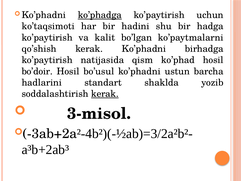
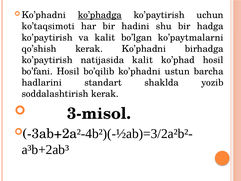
natijasida qism: qism -> kalit
bo’doir: bo’doir -> bo’fani
bo’usul: bo’usul -> bo’qilib
kerak at (105, 94) underline: present -> none
